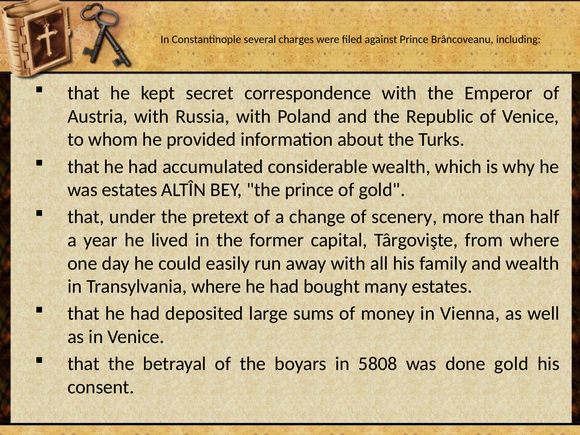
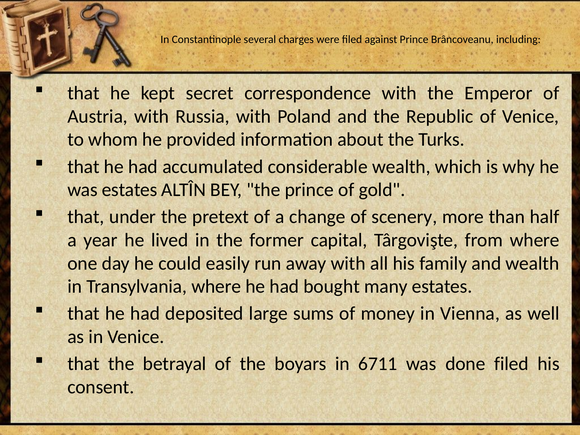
5808: 5808 -> 6711
done gold: gold -> filed
